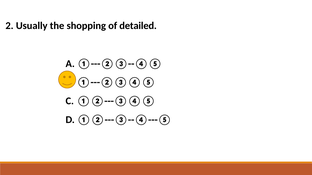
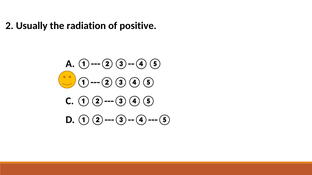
shopping: shopping -> radiation
detailed: detailed -> positive
